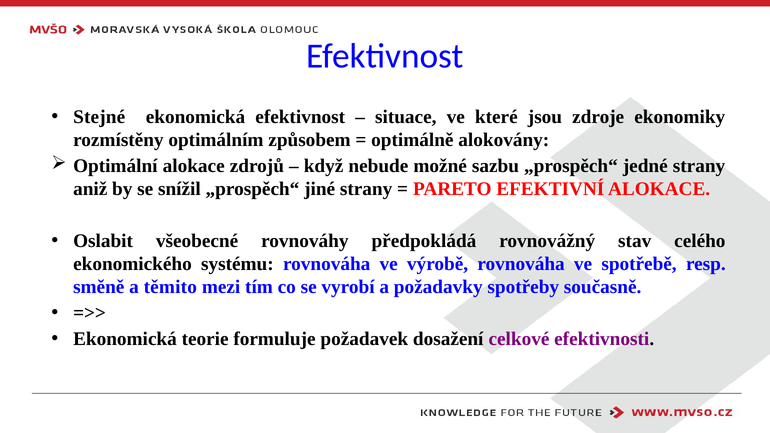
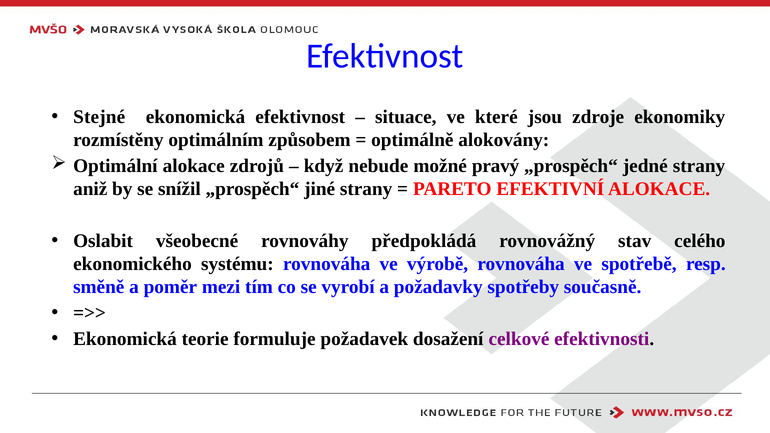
sazbu: sazbu -> pravý
těmito: těmito -> poměr
